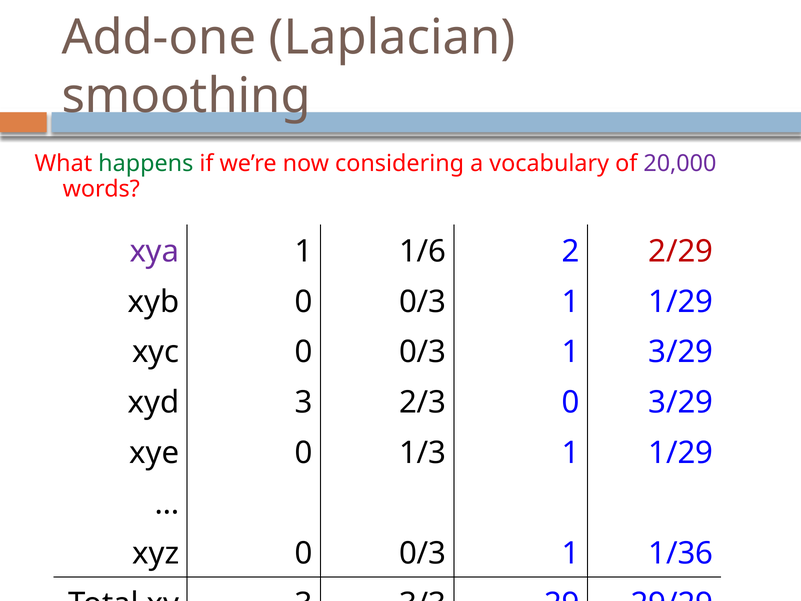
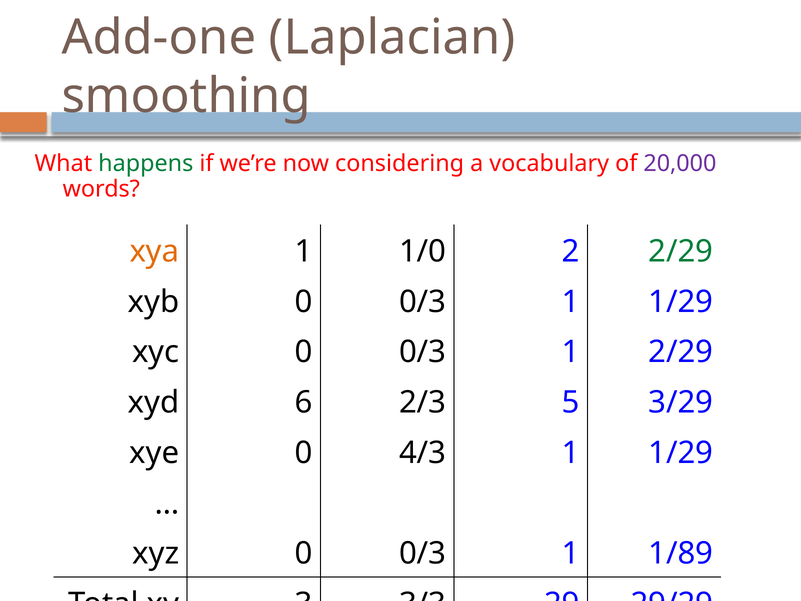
xya colour: purple -> orange
1/6: 1/6 -> 1/0
2/29 at (681, 251) colour: red -> green
1 3/29: 3/29 -> 2/29
xyd 3: 3 -> 6
2/3 0: 0 -> 5
1/3: 1/3 -> 4/3
1/36: 1/36 -> 1/89
